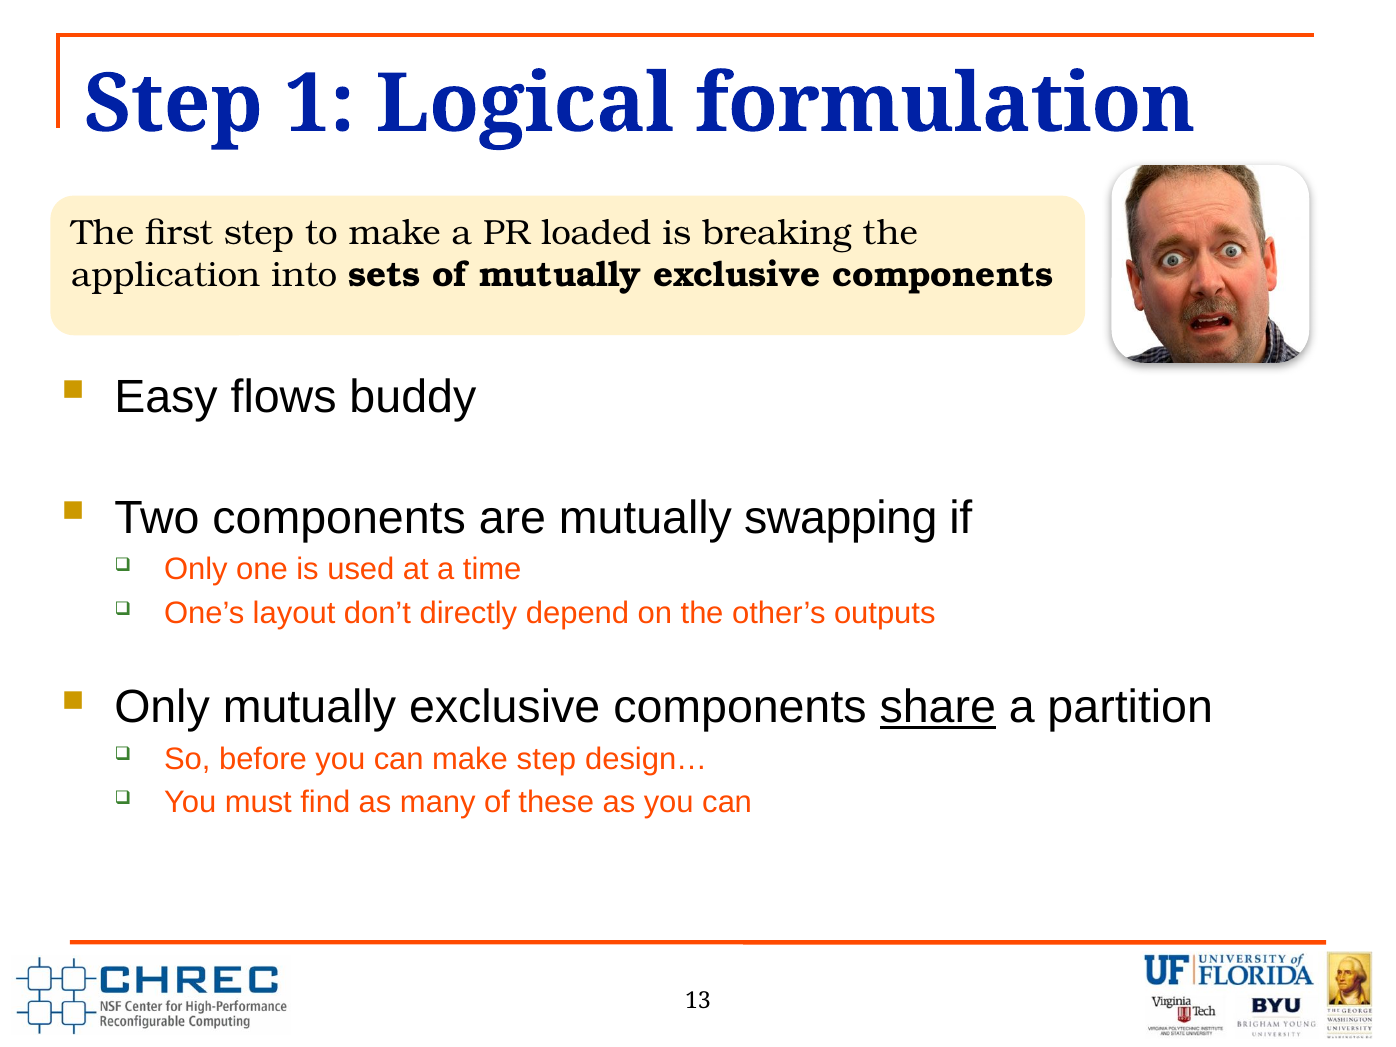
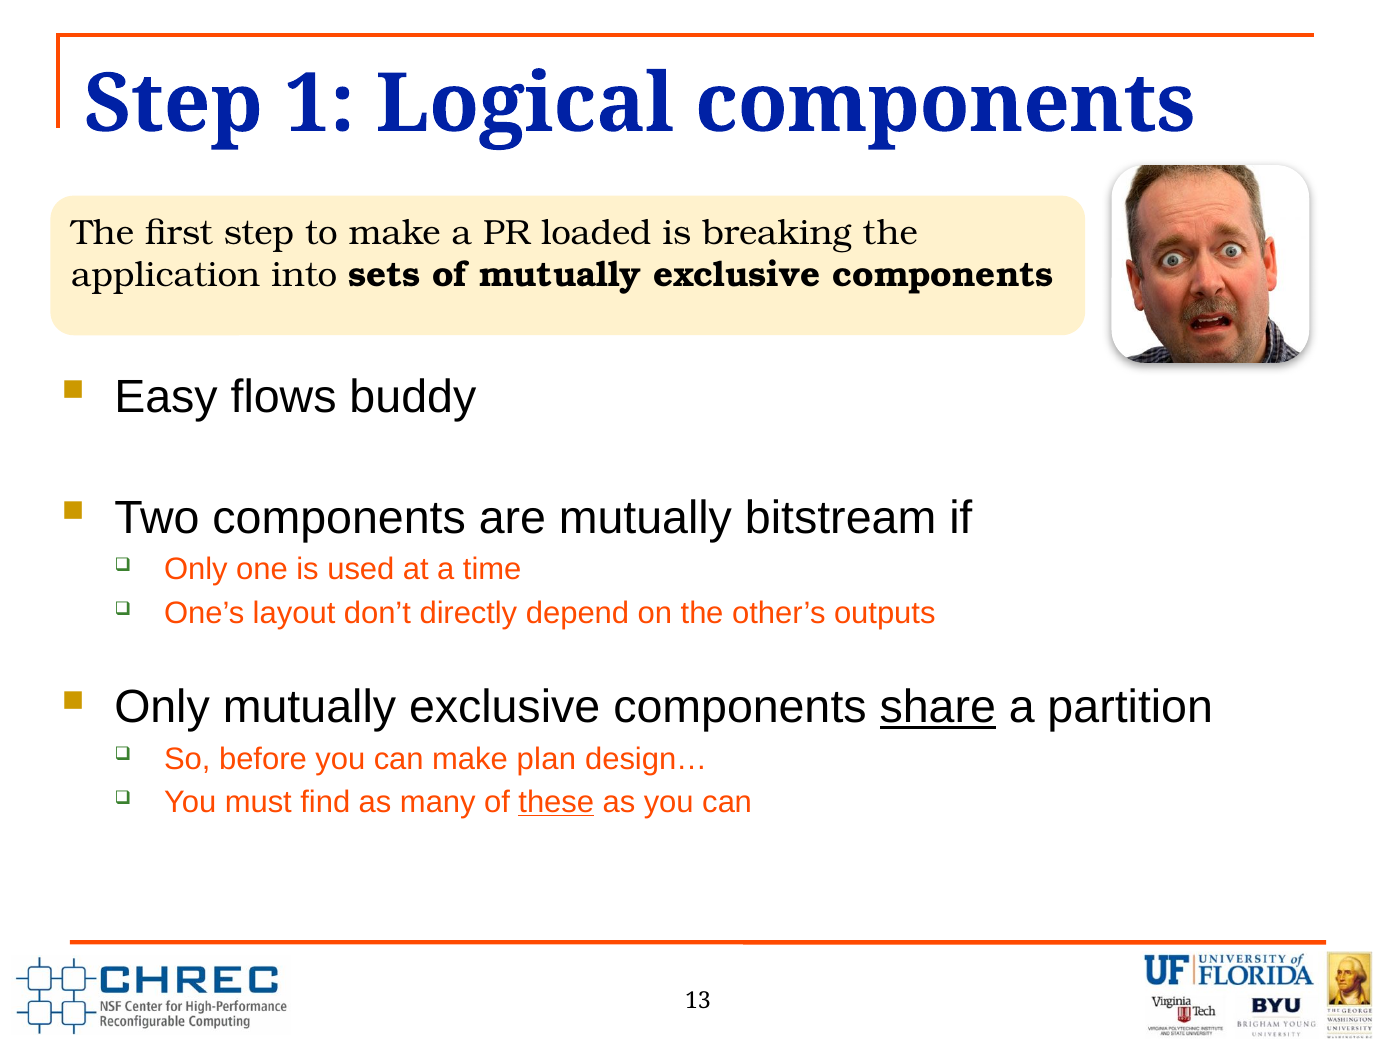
Logical formulation: formulation -> components
swapping: swapping -> bitstream
make step: step -> plan
these underline: none -> present
